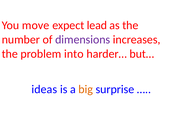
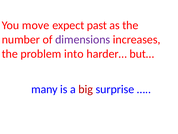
lead: lead -> past
ideas: ideas -> many
big colour: orange -> red
